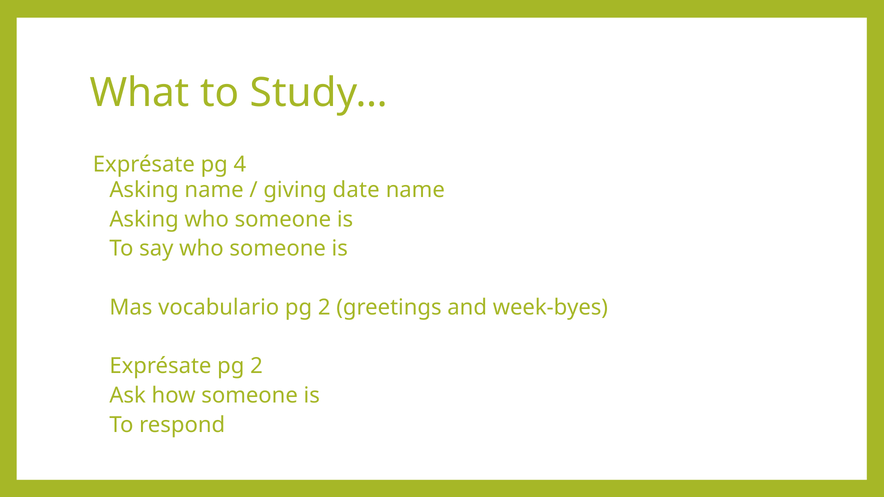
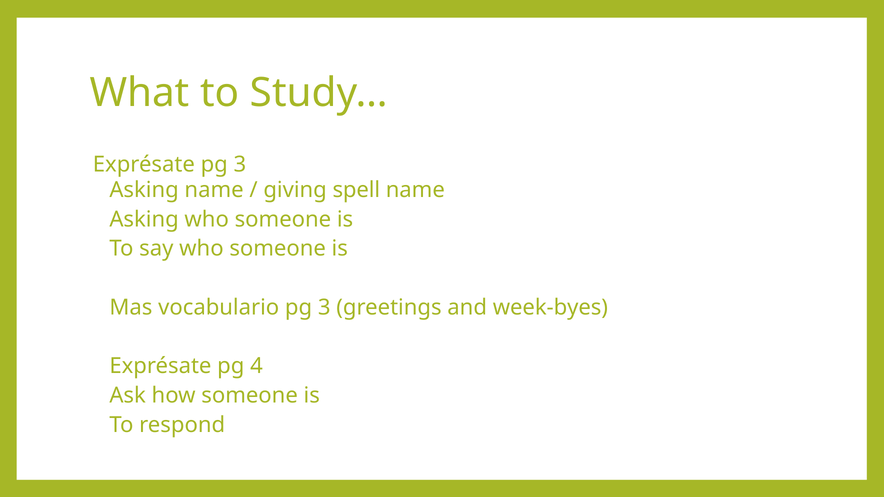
Exprésate pg 4: 4 -> 3
date: date -> spell
vocabulario pg 2: 2 -> 3
Exprésate pg 2: 2 -> 4
